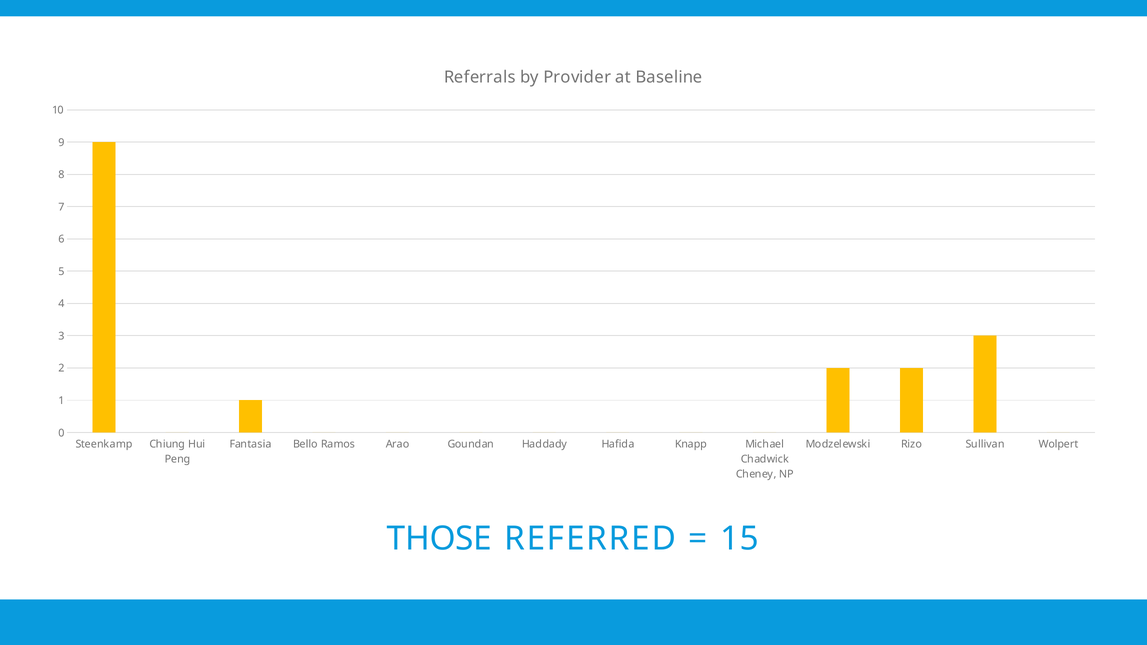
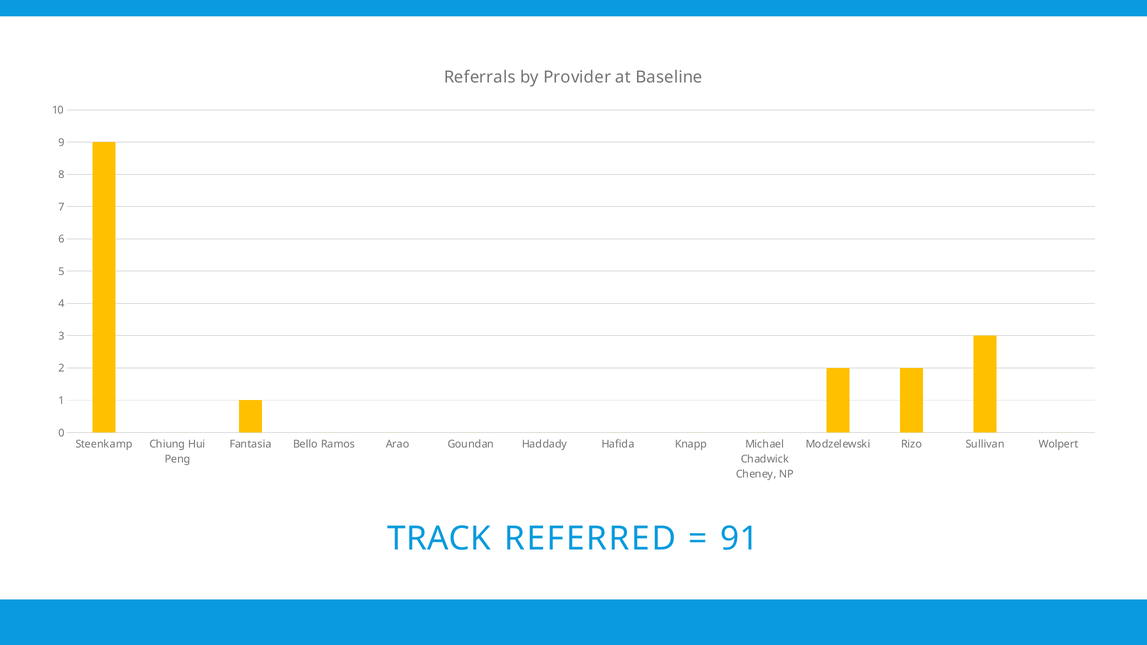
THOSE: THOSE -> TRACK
15: 15 -> 91
